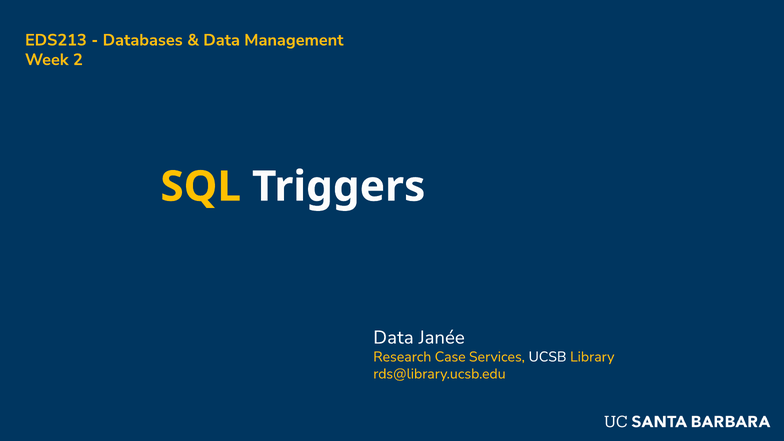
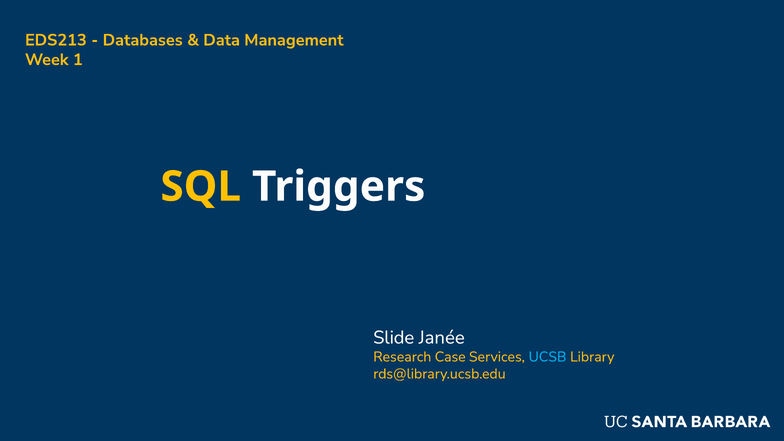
2: 2 -> 1
Data at (393, 337): Data -> Slide
UCSB colour: white -> light blue
